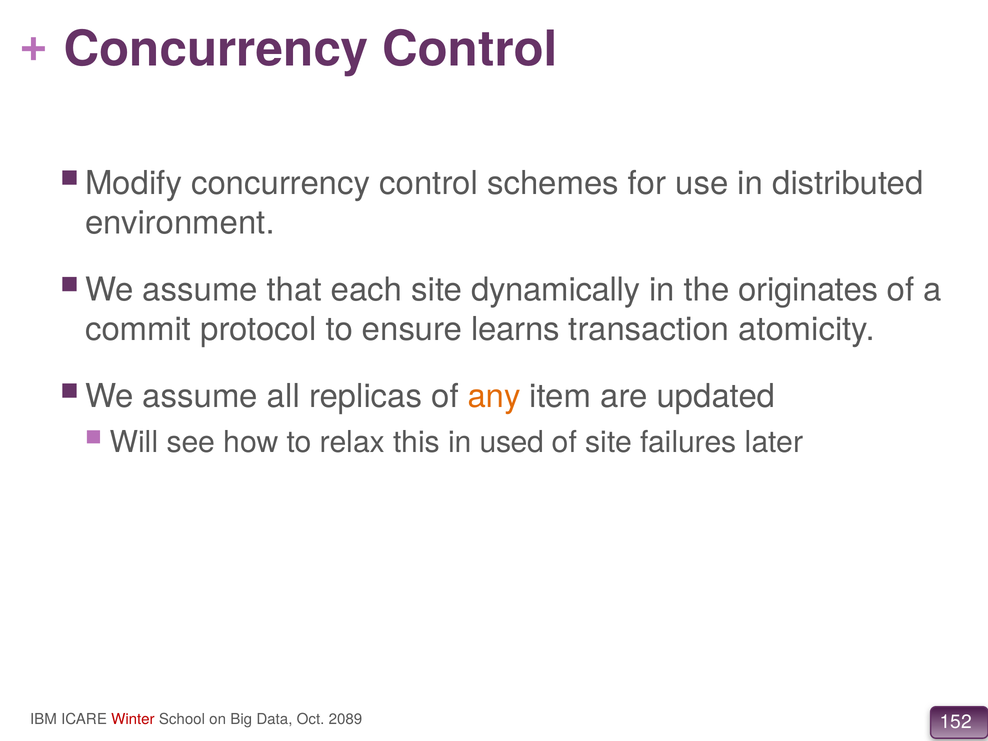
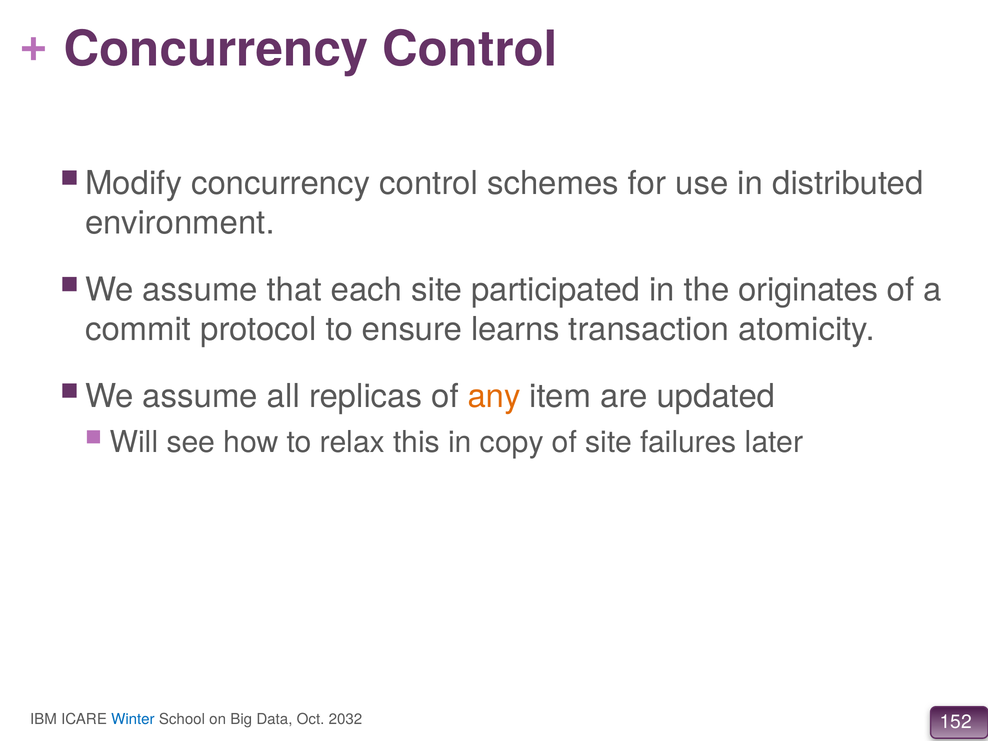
dynamically: dynamically -> participated
used: used -> copy
Winter colour: red -> blue
2089: 2089 -> 2032
